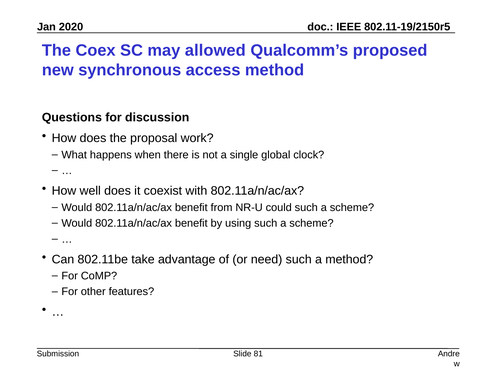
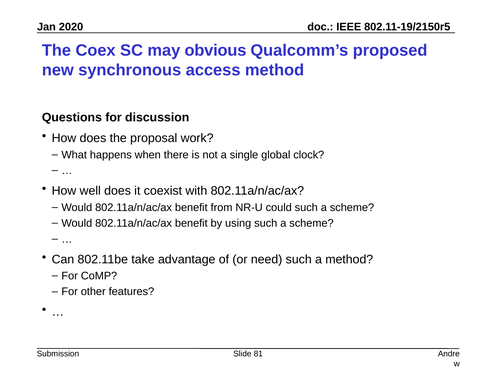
allowed: allowed -> obvious
